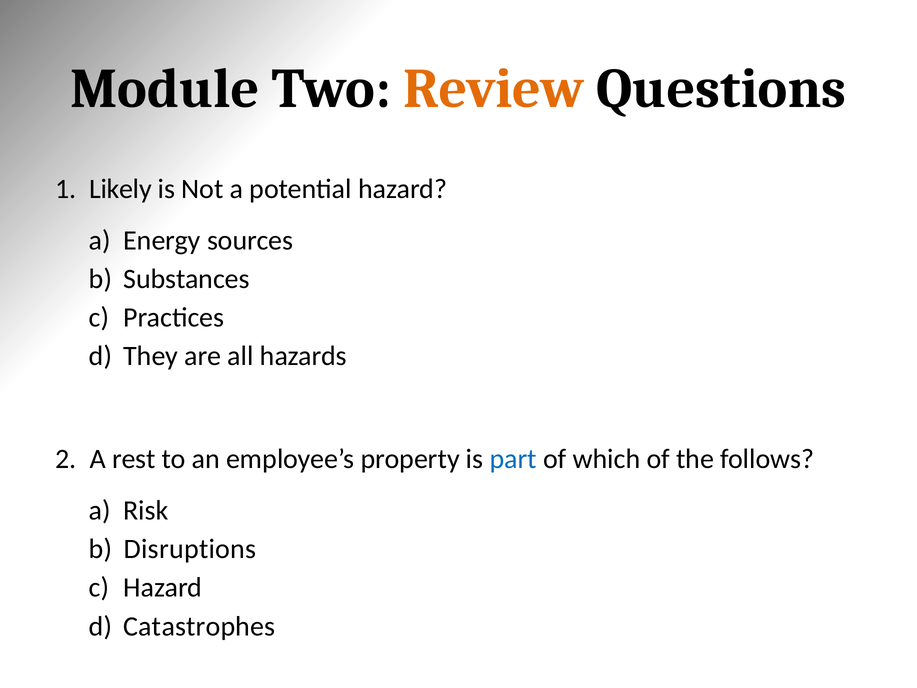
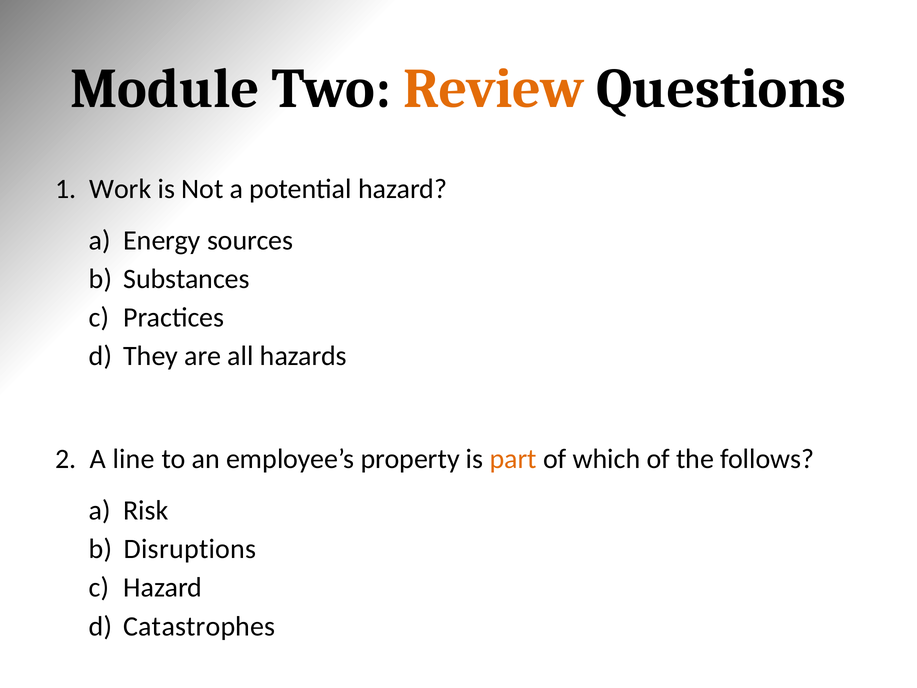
Likely: Likely -> Work
rest: rest -> line
part colour: blue -> orange
